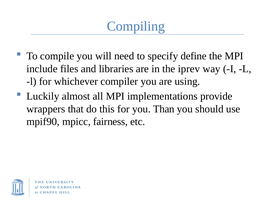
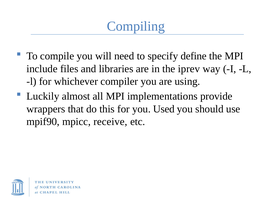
Than: Than -> Used
fairness: fairness -> receive
